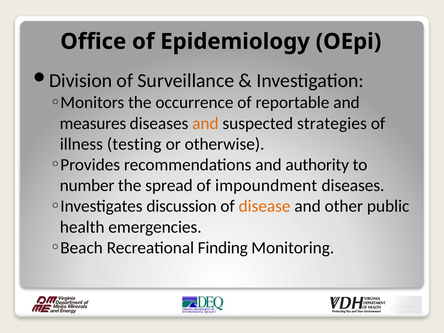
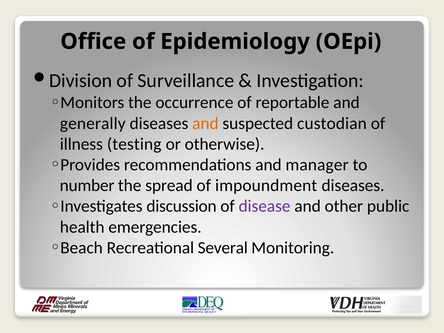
measures: measures -> generally
strategies: strategies -> custodian
authority: authority -> manager
disease colour: orange -> purple
Finding: Finding -> Several
